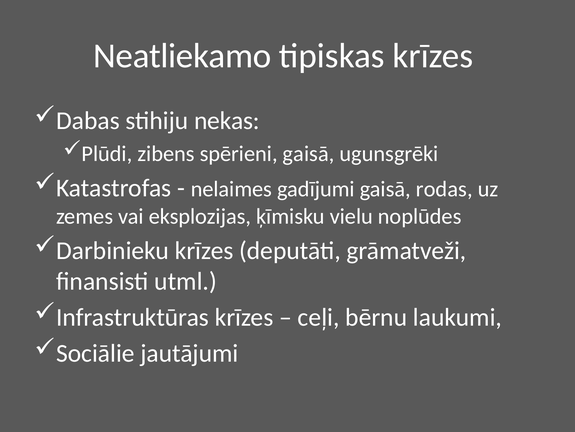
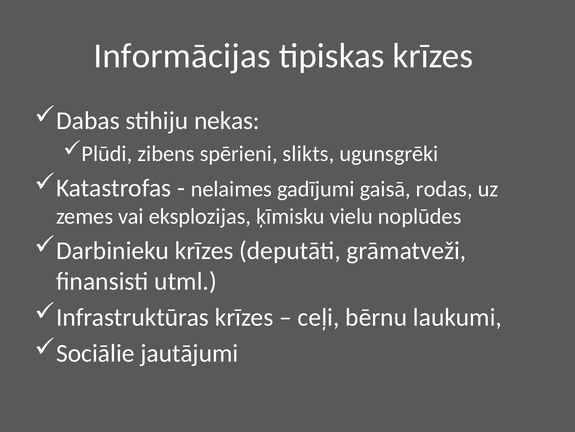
Neatliekamo: Neatliekamo -> Informācijas
spērieni gaisā: gaisā -> slikts
